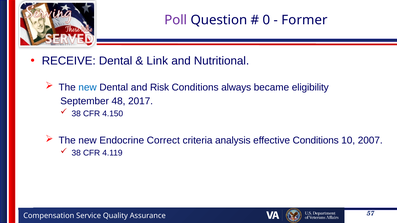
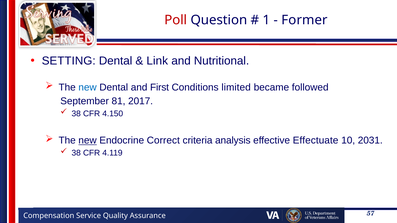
Poll colour: purple -> red
0: 0 -> 1
RECEIVE: RECEIVE -> SETTING
Risk: Risk -> First
always: always -> limited
eligibility: eligibility -> followed
48: 48 -> 81
new at (88, 141) underline: none -> present
effective Conditions: Conditions -> Effectuate
2007: 2007 -> 2031
